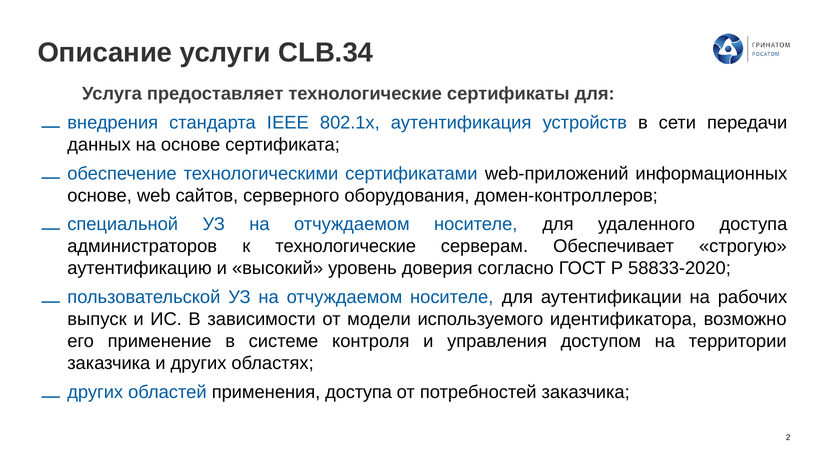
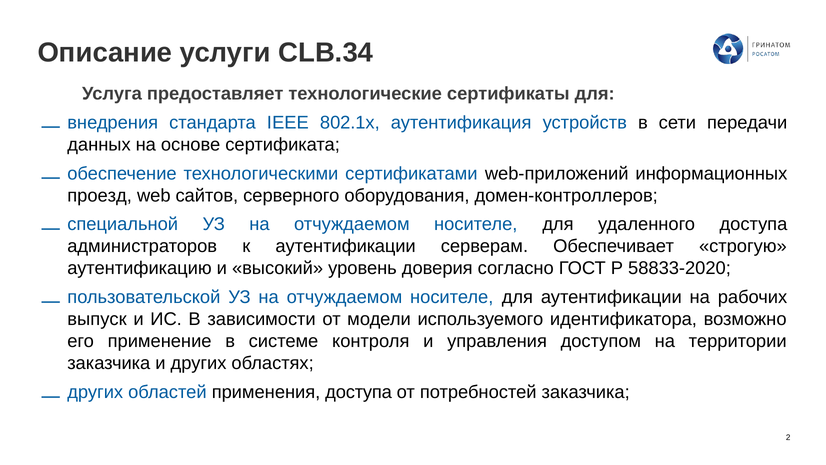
основе at (100, 196): основе -> проезд
к технологические: технологические -> аутентификации
